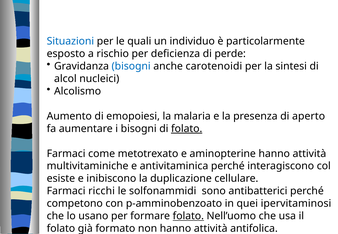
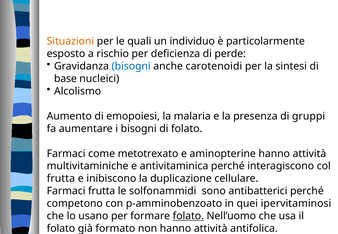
Situazioni colour: blue -> orange
alcol: alcol -> base
aperto: aperto -> gruppi
folato at (187, 129) underline: present -> none
esiste at (61, 179): esiste -> frutta
Farmaci ricchi: ricchi -> frutta
